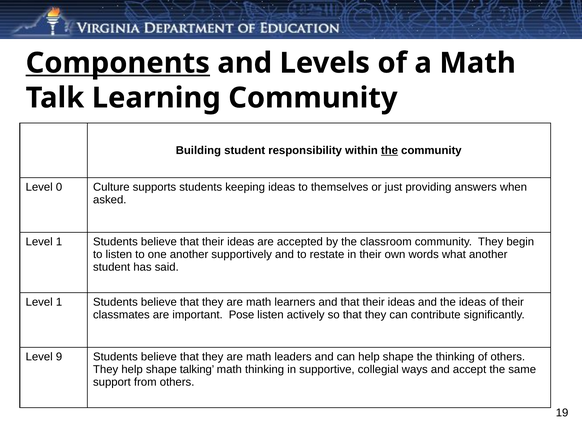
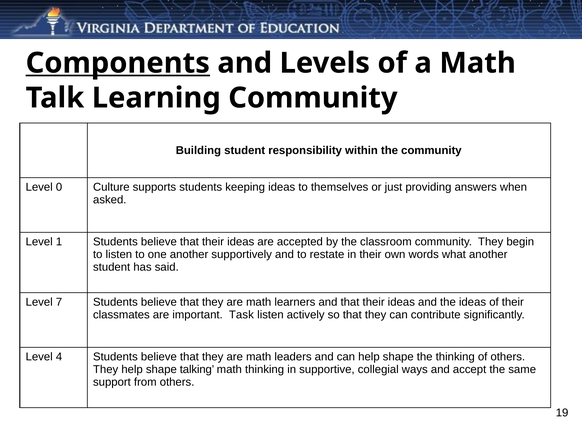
the at (389, 151) underline: present -> none
1 at (59, 302): 1 -> 7
Pose: Pose -> Task
9: 9 -> 4
